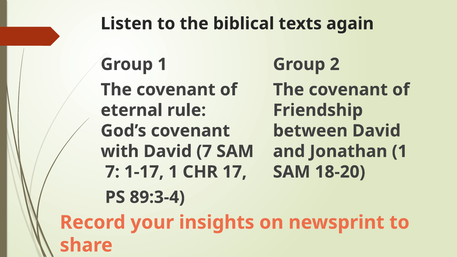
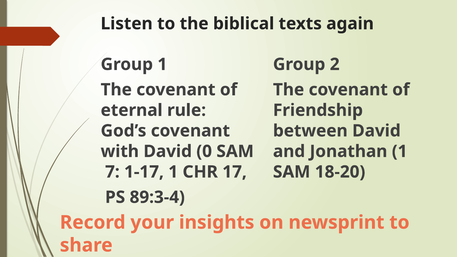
David 7: 7 -> 0
